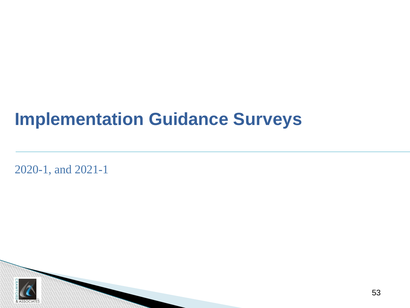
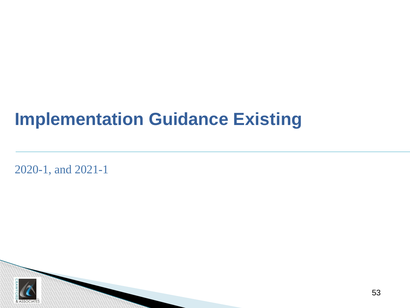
Surveys: Surveys -> Existing
